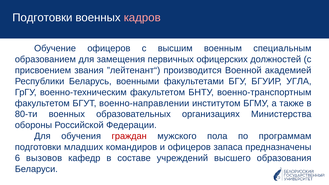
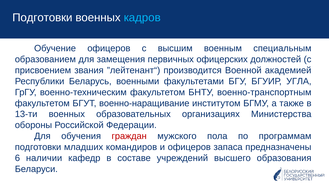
кадров colour: pink -> light blue
военно-направлении: военно-направлении -> военно-наращивание
80-ти: 80-ти -> 13-ти
вызовов: вызовов -> наличии
